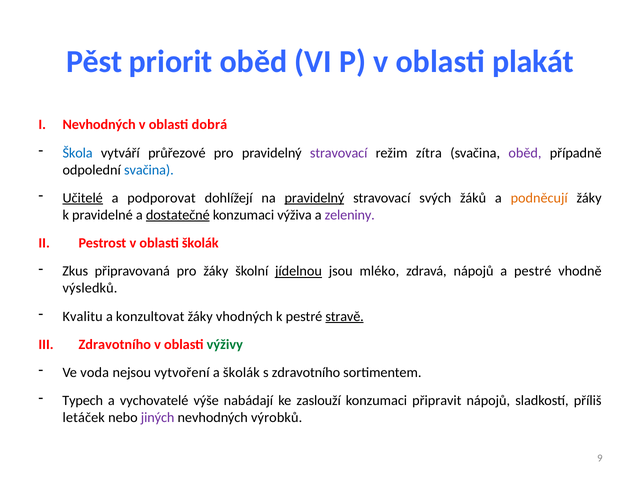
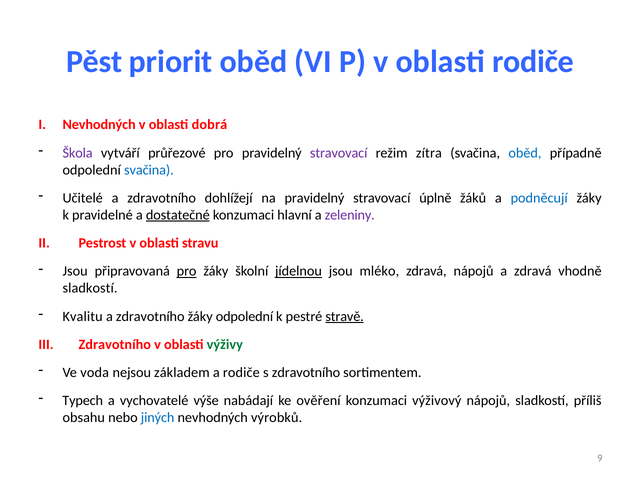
oblasti plakát: plakát -> rodiče
Škola colour: blue -> purple
oběd at (525, 153) colour: purple -> blue
Učitelé underline: present -> none
podporovat at (162, 198): podporovat -> zdravotního
pravidelný at (314, 198) underline: present -> none
svých: svých -> úplně
podněcují colour: orange -> blue
výživa: výživa -> hlavní
oblasti školák: školák -> stravu
Zkus at (75, 272): Zkus -> Jsou
pro at (187, 272) underline: none -> present
a pestré: pestré -> zdravá
výsledků at (90, 289): výsledků -> sladkostí
konzultovat at (150, 317): konzultovat -> zdravotního
žáky vhodných: vhodných -> odpolední
vytvoření: vytvoření -> základem
a školák: školák -> rodiče
zaslouží: zaslouží -> ověření
připravit: připravit -> výživový
letáček: letáček -> obsahu
jiných colour: purple -> blue
